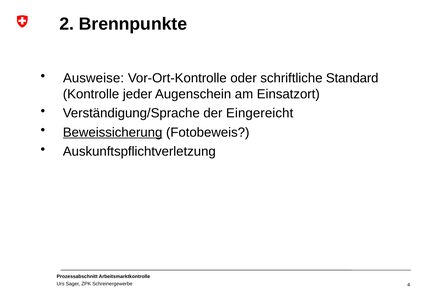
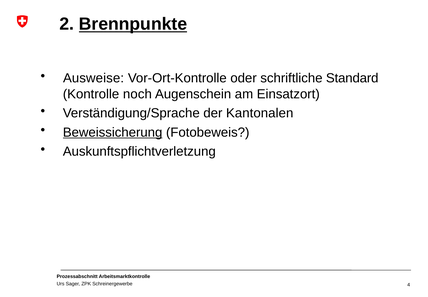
Brennpunkte underline: none -> present
jeder: jeder -> noch
Eingereicht: Eingereicht -> Kantonalen
